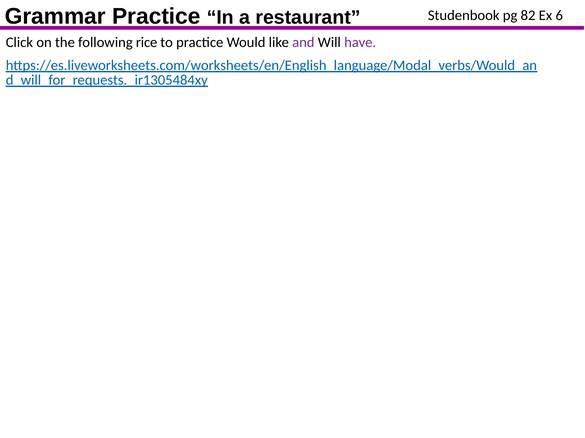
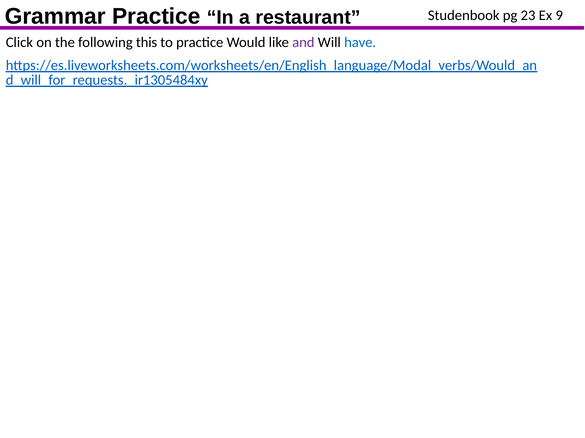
82: 82 -> 23
6: 6 -> 9
rice: rice -> this
have colour: purple -> blue
